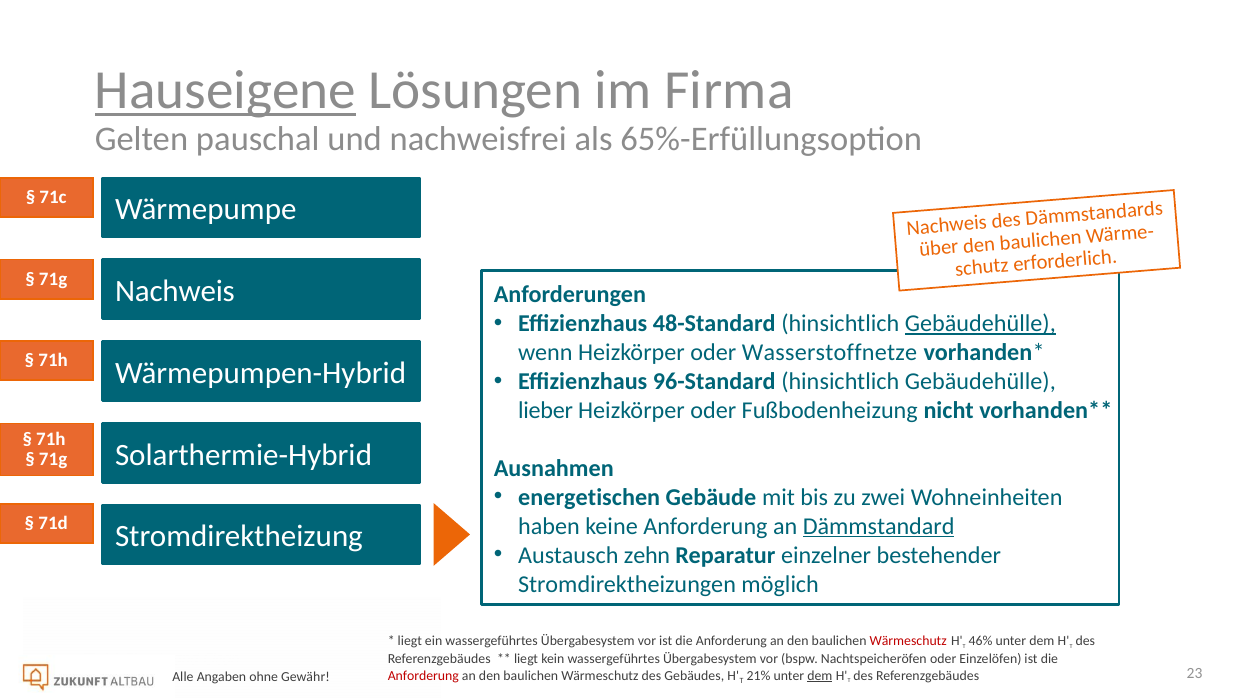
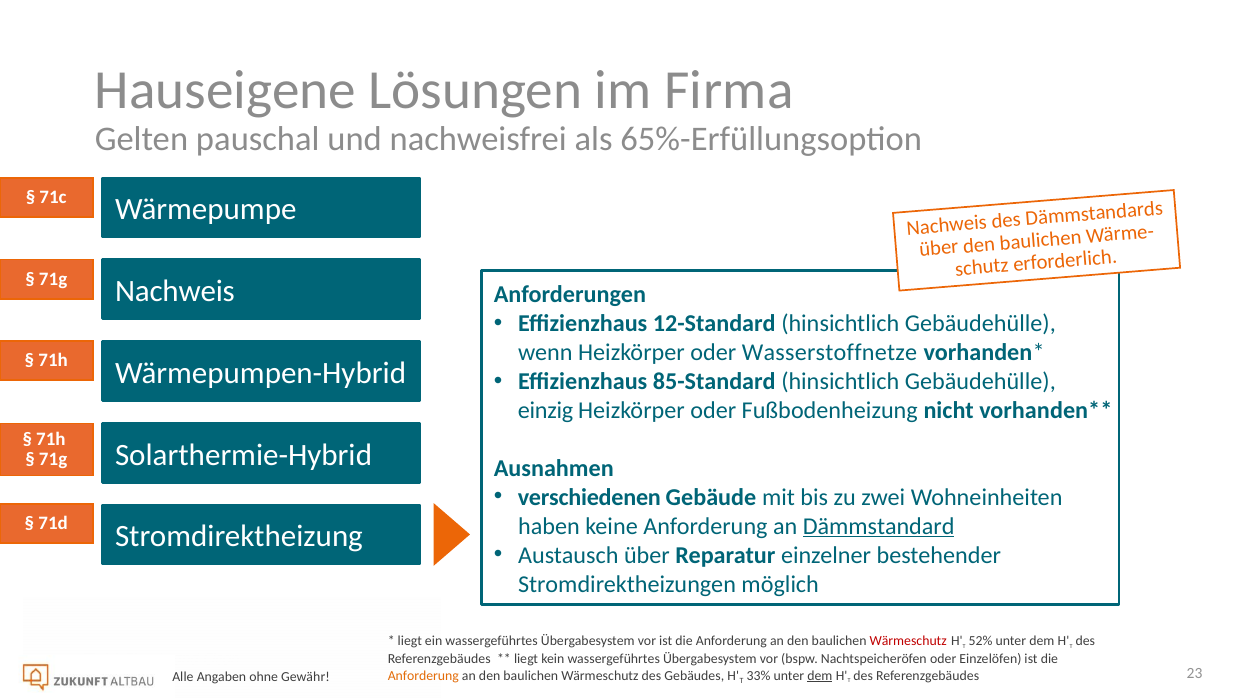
Hauseigene underline: present -> none
48-Standard: 48-Standard -> 12-Standard
Gebäudehülle at (980, 324) underline: present -> none
96-Standard: 96-Standard -> 85-Standard
lieber: lieber -> einzig
energetischen: energetischen -> verschiedenen
Austausch zehn: zehn -> über
46%: 46% -> 52%
Anforderung at (423, 676) colour: red -> orange
21%: 21% -> 33%
